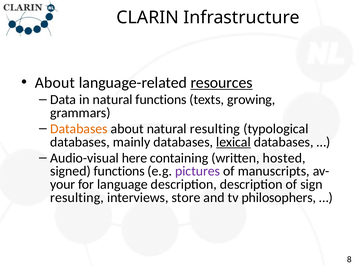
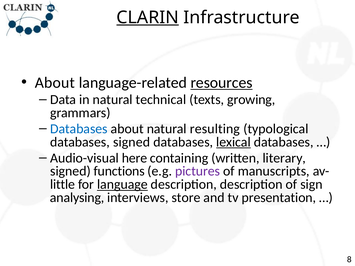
CLARIN underline: none -> present
natural functions: functions -> technical
Databases at (79, 129) colour: orange -> blue
databases mainly: mainly -> signed
hosted: hosted -> literary
your: your -> little
language underline: none -> present
resulting at (77, 198): resulting -> analysing
philosophers: philosophers -> presentation
